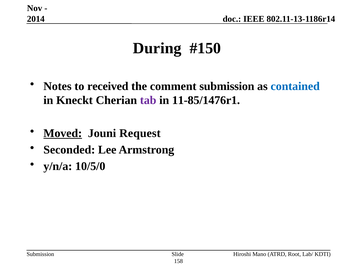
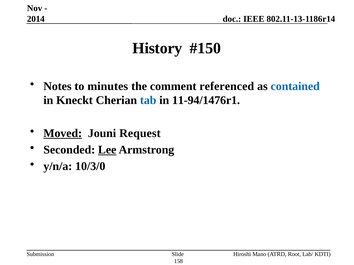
During: During -> History
received: received -> minutes
comment submission: submission -> referenced
tab colour: purple -> blue
11-85/1476r1: 11-85/1476r1 -> 11-94/1476r1
Lee underline: none -> present
10/5/0: 10/5/0 -> 10/3/0
